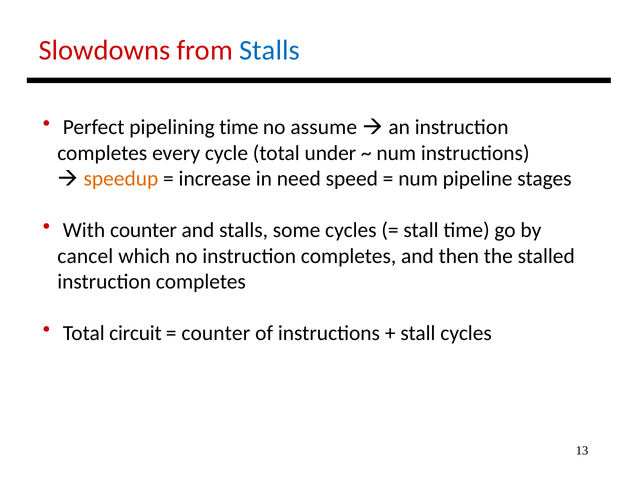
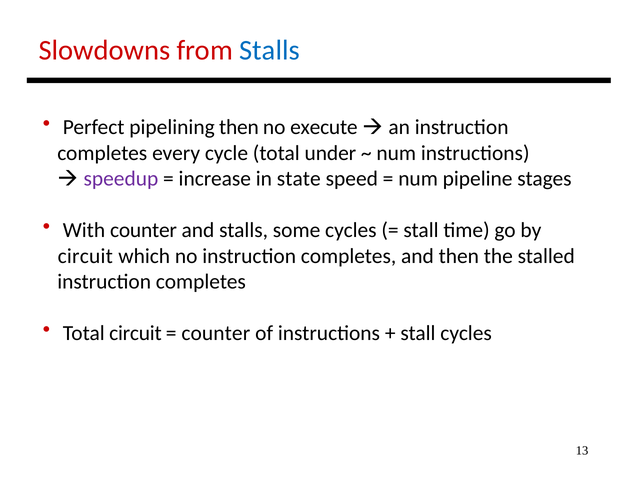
pipelining time: time -> then
assume: assume -> execute
speedup colour: orange -> purple
need: need -> state
cancel at (85, 256): cancel -> circuit
